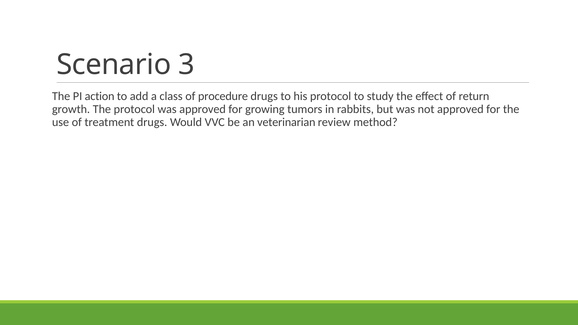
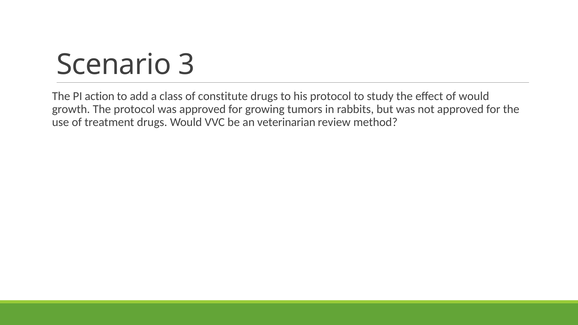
procedure: procedure -> constitute
of return: return -> would
